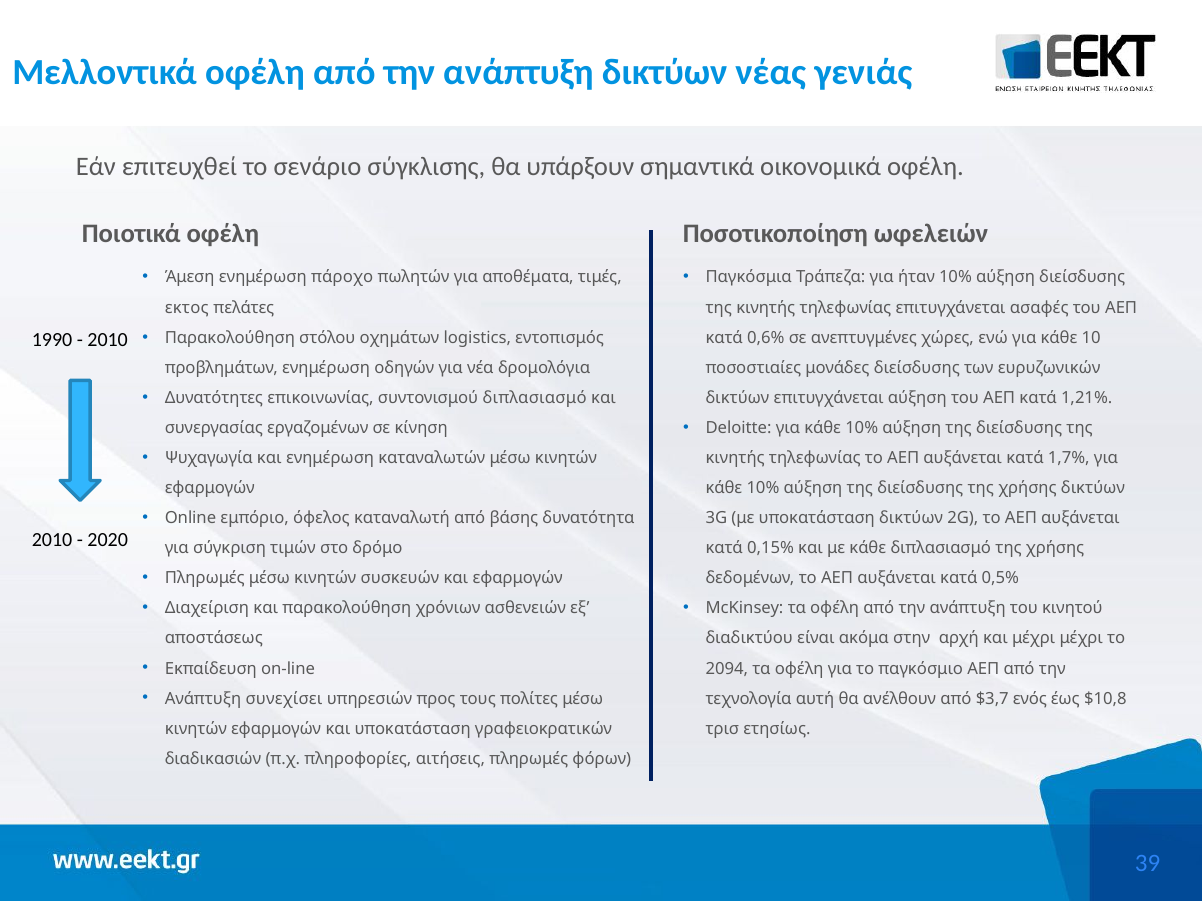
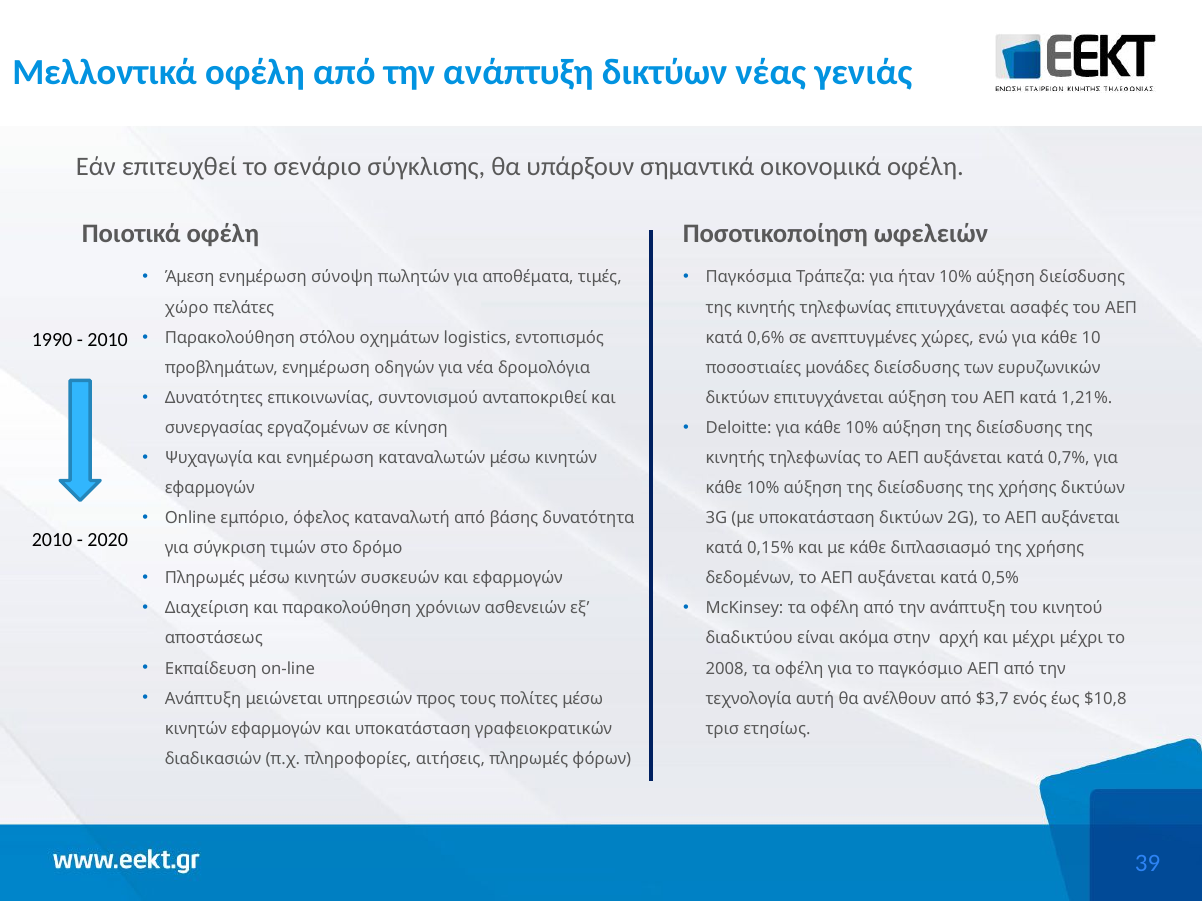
πάροχο: πάροχο -> σύνοψη
εκτος: εκτος -> χώρο
συντονισμού διπλασιασμό: διπλασιασμό -> ανταποκριθεί
1,7%: 1,7% -> 0,7%
2094: 2094 -> 2008
συνεχίσει: συνεχίσει -> μειώνεται
